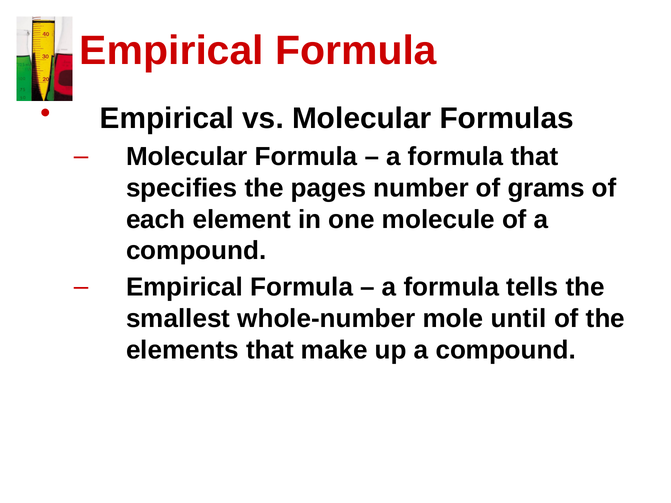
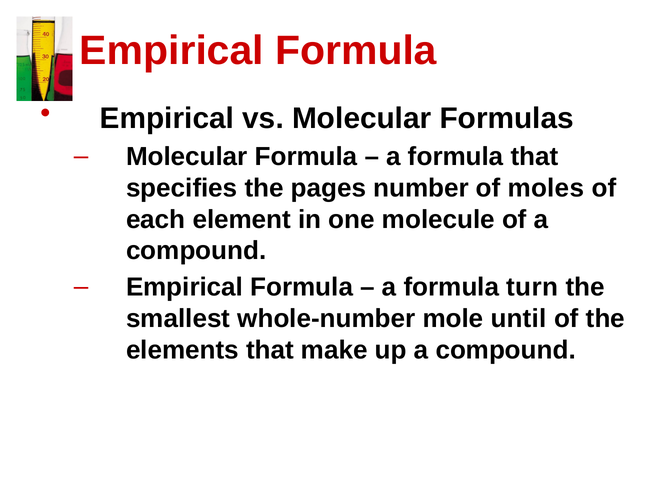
grams: grams -> moles
tells: tells -> turn
